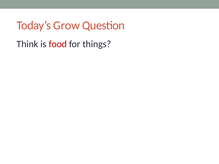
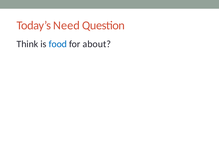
Grow: Grow -> Need
food colour: red -> blue
things: things -> about
